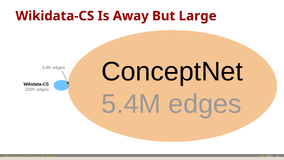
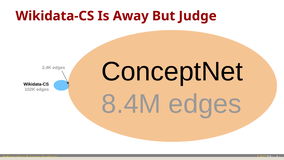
Large: Large -> Judge
5.4M: 5.4M -> 8.4M
